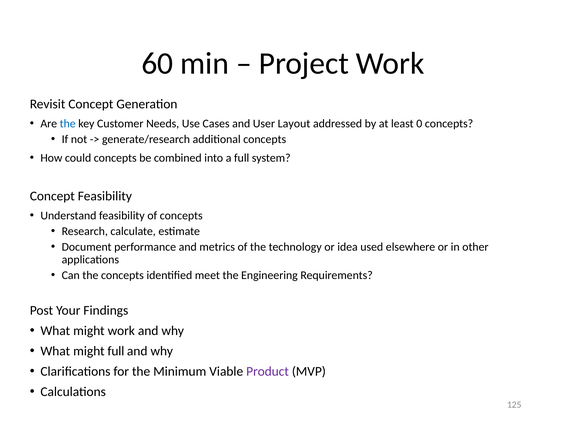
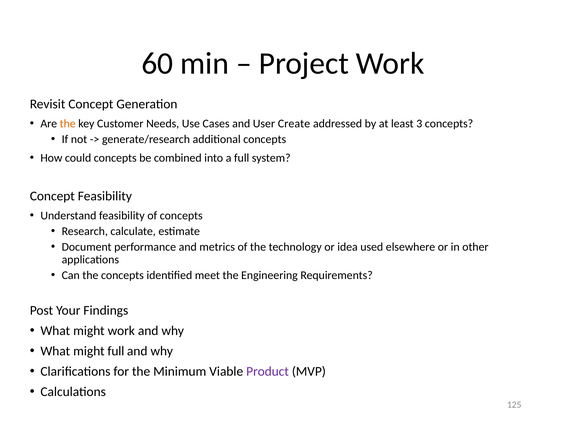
the at (68, 124) colour: blue -> orange
Layout: Layout -> Create
0: 0 -> 3
